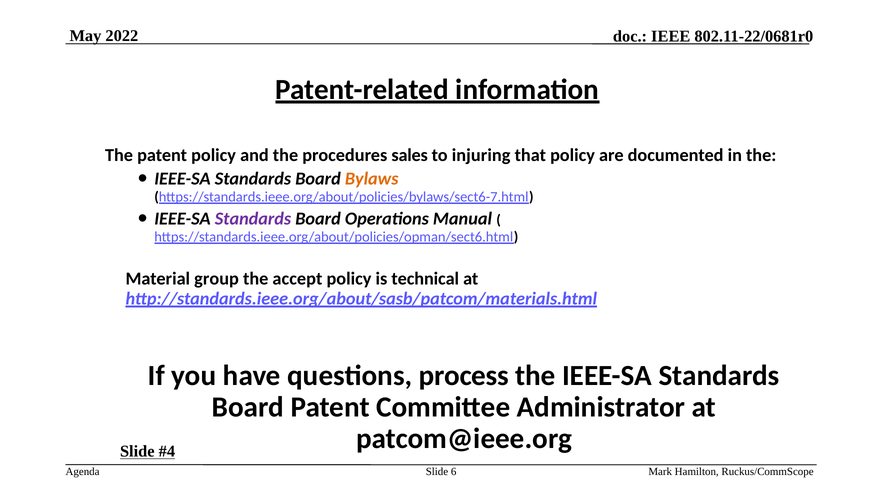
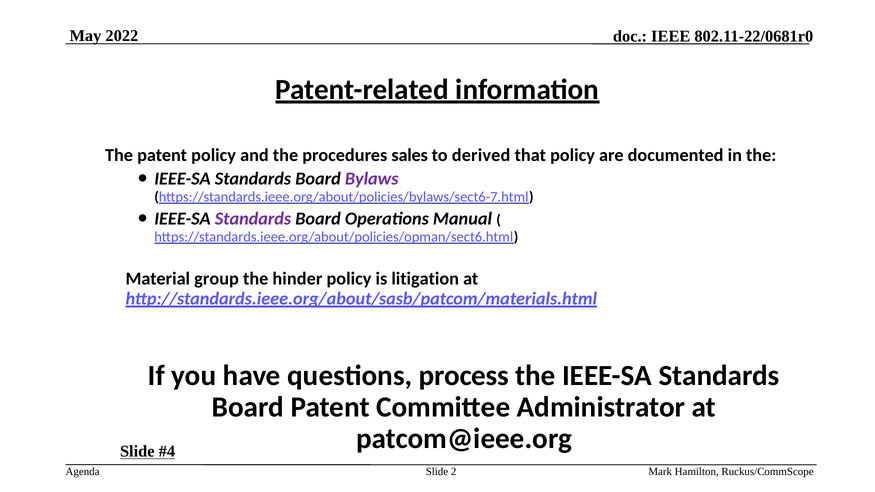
injuring: injuring -> derived
Bylaws colour: orange -> purple
accept: accept -> hinder
technical: technical -> litigation
6: 6 -> 2
